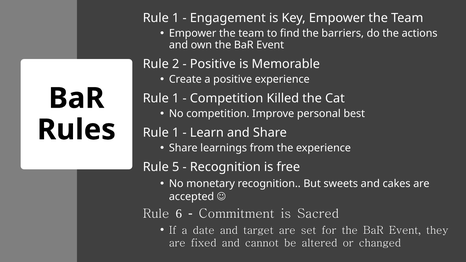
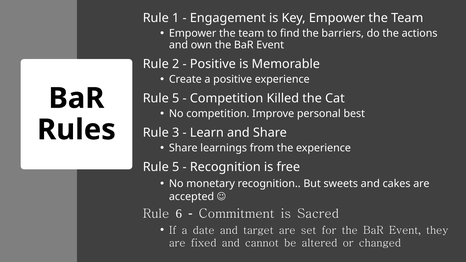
1 at (176, 98): 1 -> 5
1 at (176, 133): 1 -> 3
